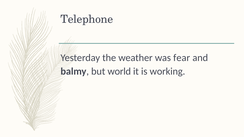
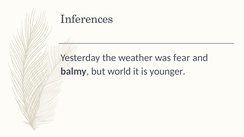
Telephone: Telephone -> Inferences
working: working -> younger
